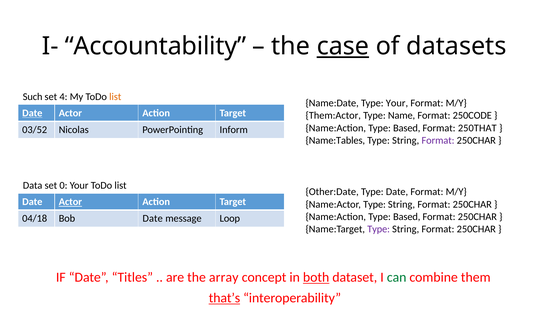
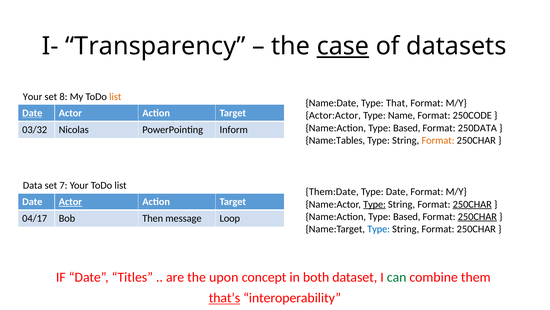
Accountability: Accountability -> Transparency
Such at (33, 97): Such -> Your
4: 4 -> 8
Type Your: Your -> That
Them:Actor: Them:Actor -> Actor:Actor
250THAT: 250THAT -> 250DATA
03/52: 03/52 -> 03/32
Format at (438, 140) colour: purple -> orange
0: 0 -> 7
Other:Date: Other:Date -> Them:Date
Type at (375, 204) underline: none -> present
250CHAR at (472, 204) underline: none -> present
250CHAR at (477, 216) underline: none -> present
04/18: 04/18 -> 04/17
Bob Date: Date -> Then
Type at (379, 229) colour: purple -> blue
array: array -> upon
both underline: present -> none
